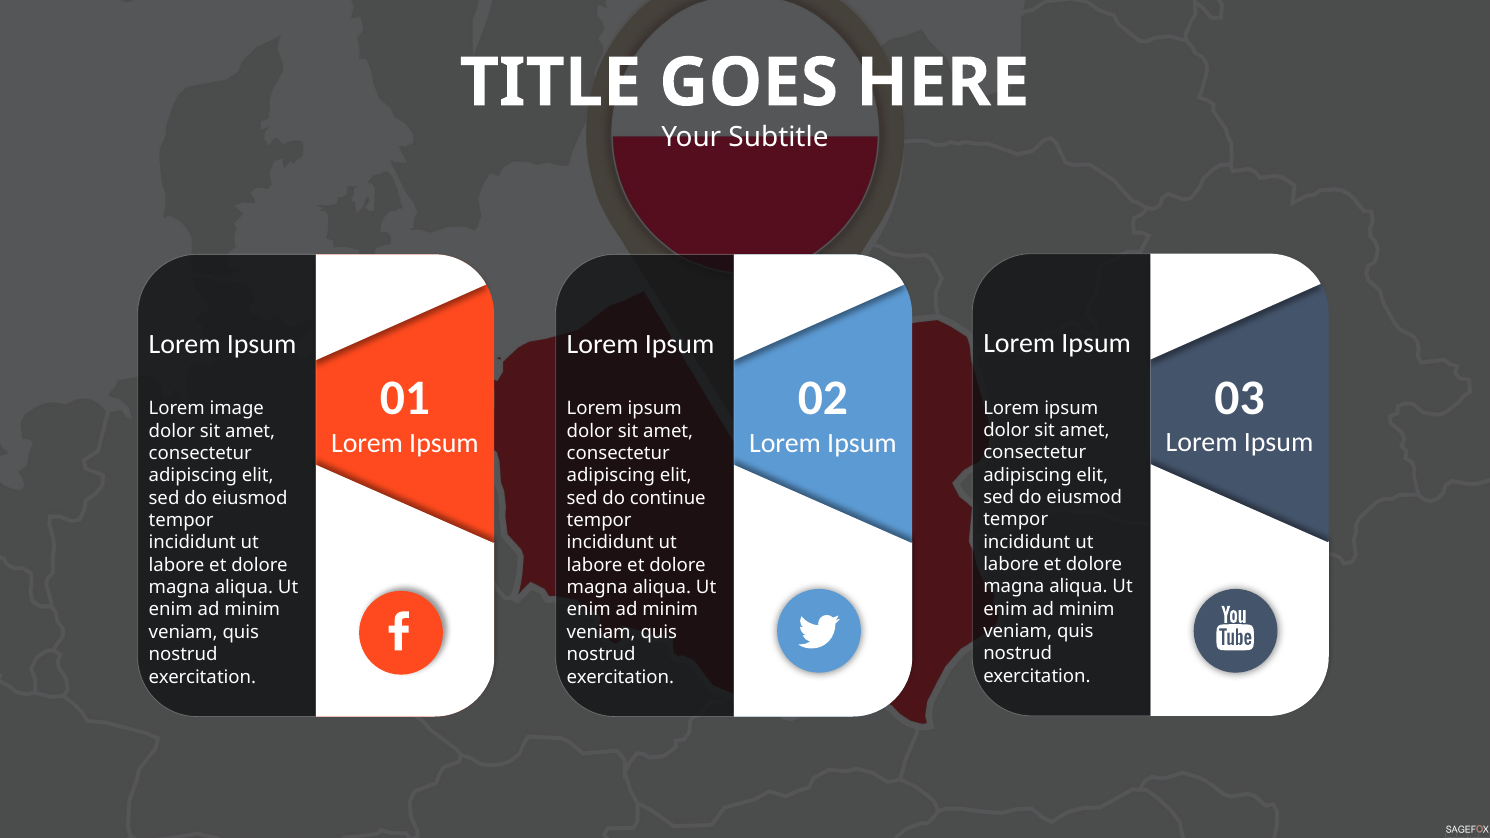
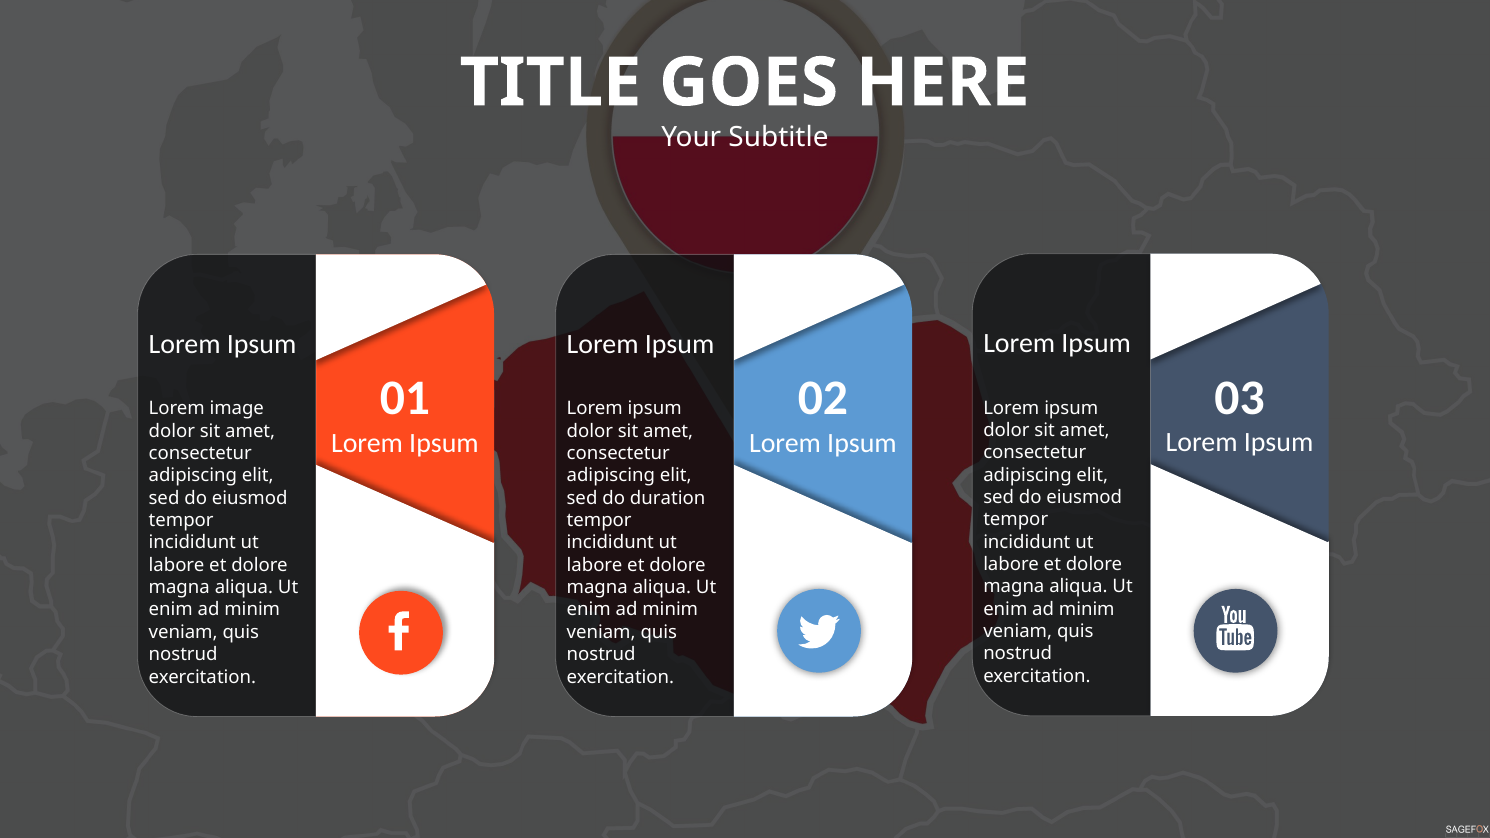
continue: continue -> duration
